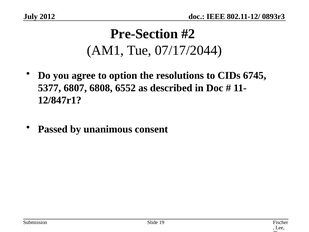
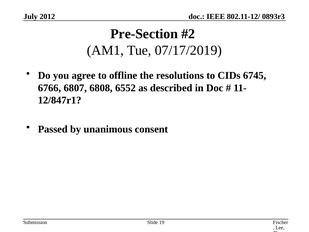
07/17/2044: 07/17/2044 -> 07/17/2019
option: option -> offline
5377: 5377 -> 6766
